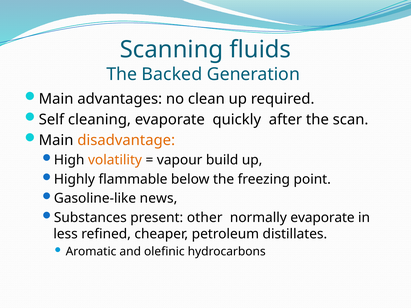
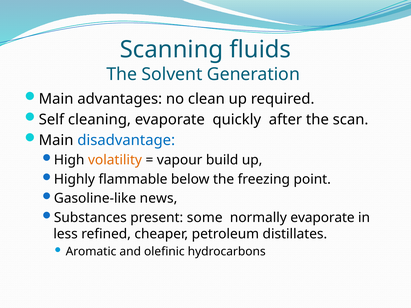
Backed: Backed -> Solvent
disadvantage colour: orange -> blue
other: other -> some
